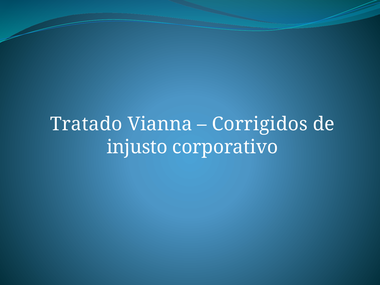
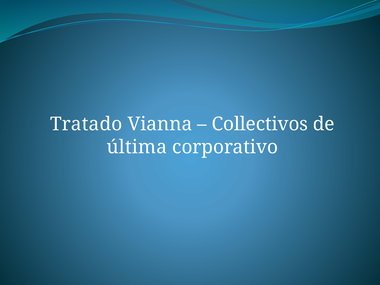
Corrigidos: Corrigidos -> Collectivos
injusto: injusto -> última
